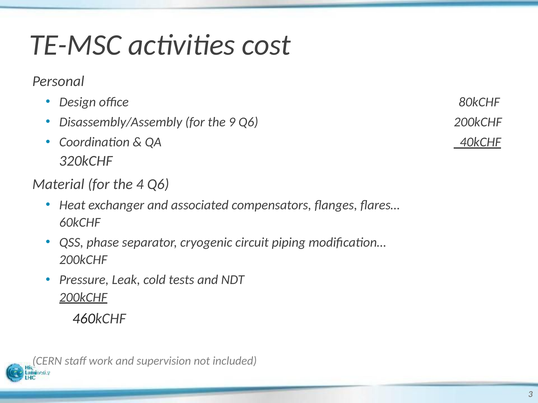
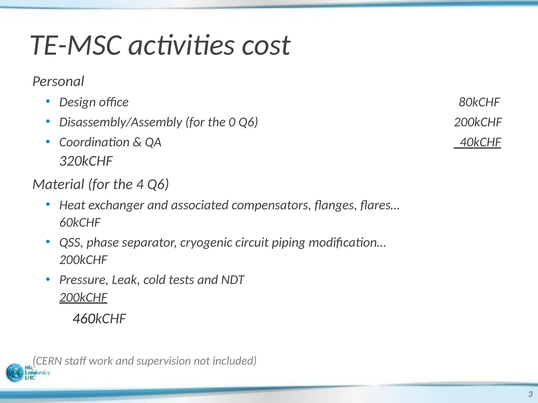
9: 9 -> 0
